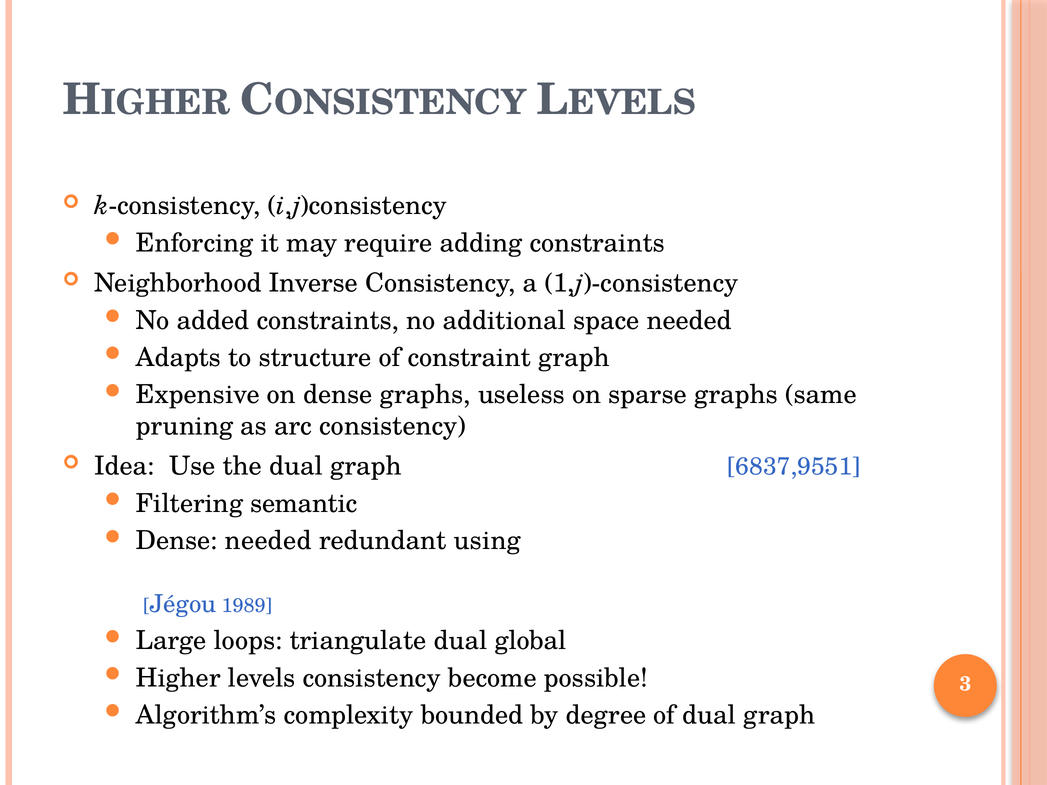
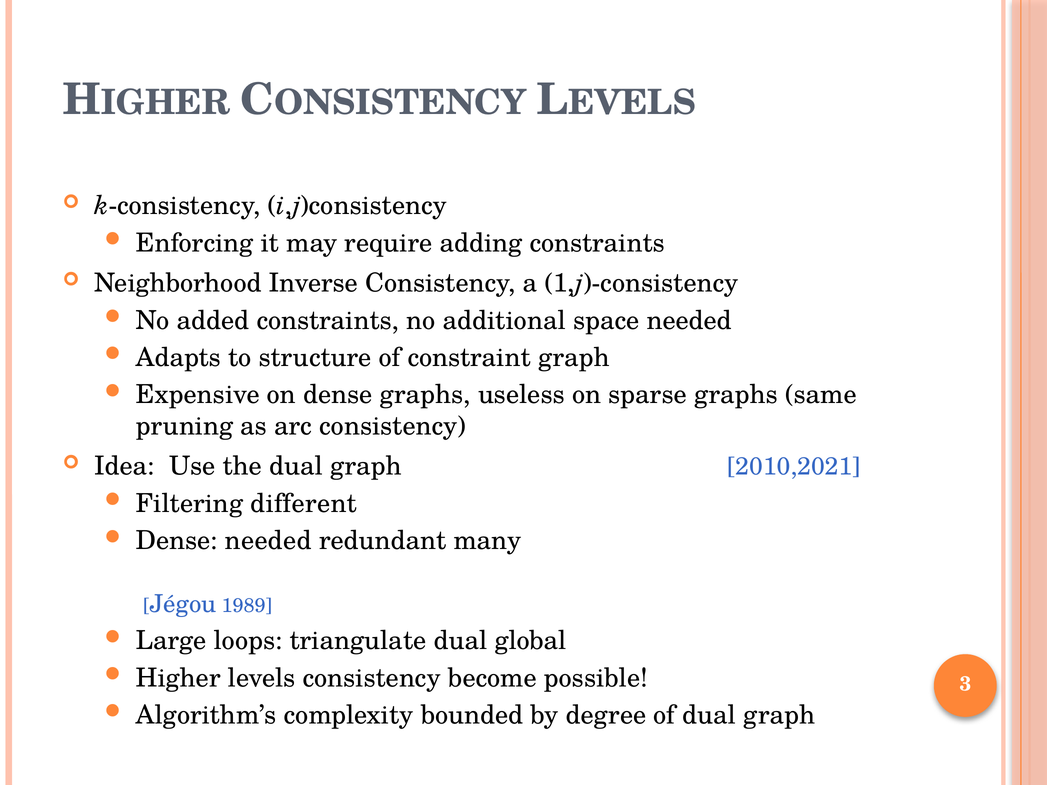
6837,9551: 6837,9551 -> 2010,2021
semantic: semantic -> different
using: using -> many
